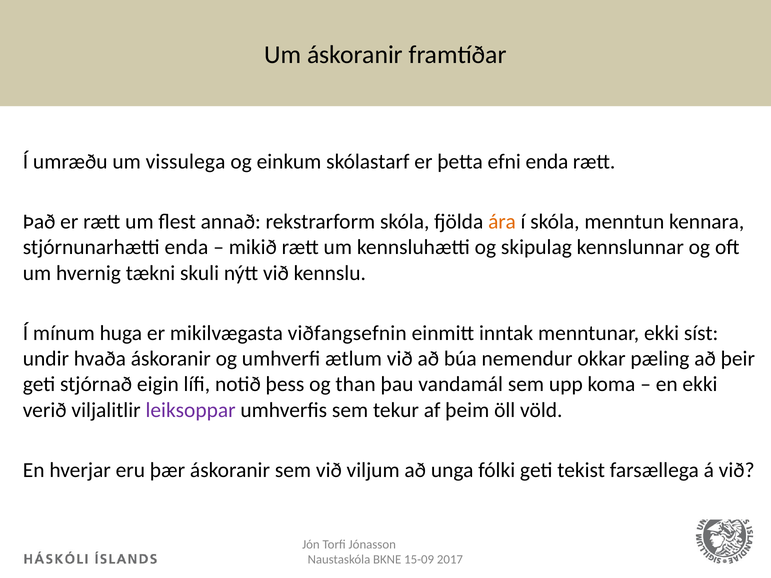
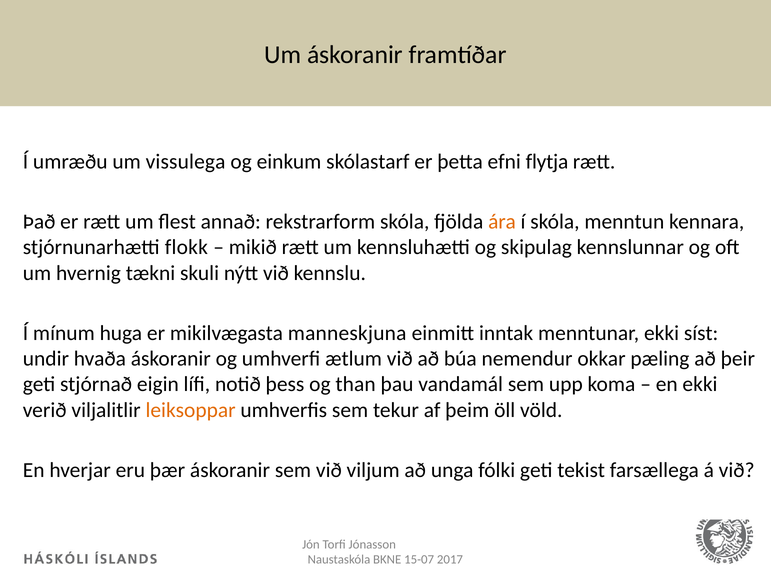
efni enda: enda -> flytja
stjórnunarhætti enda: enda -> flokk
viðfangsefnin: viðfangsefnin -> manneskjuna
leiksoppar colour: purple -> orange
15-09: 15-09 -> 15-07
